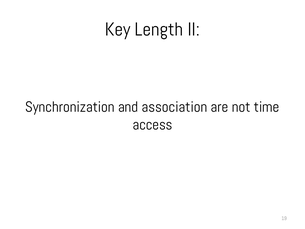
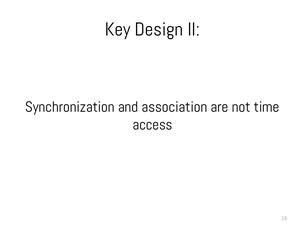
Length: Length -> Design
